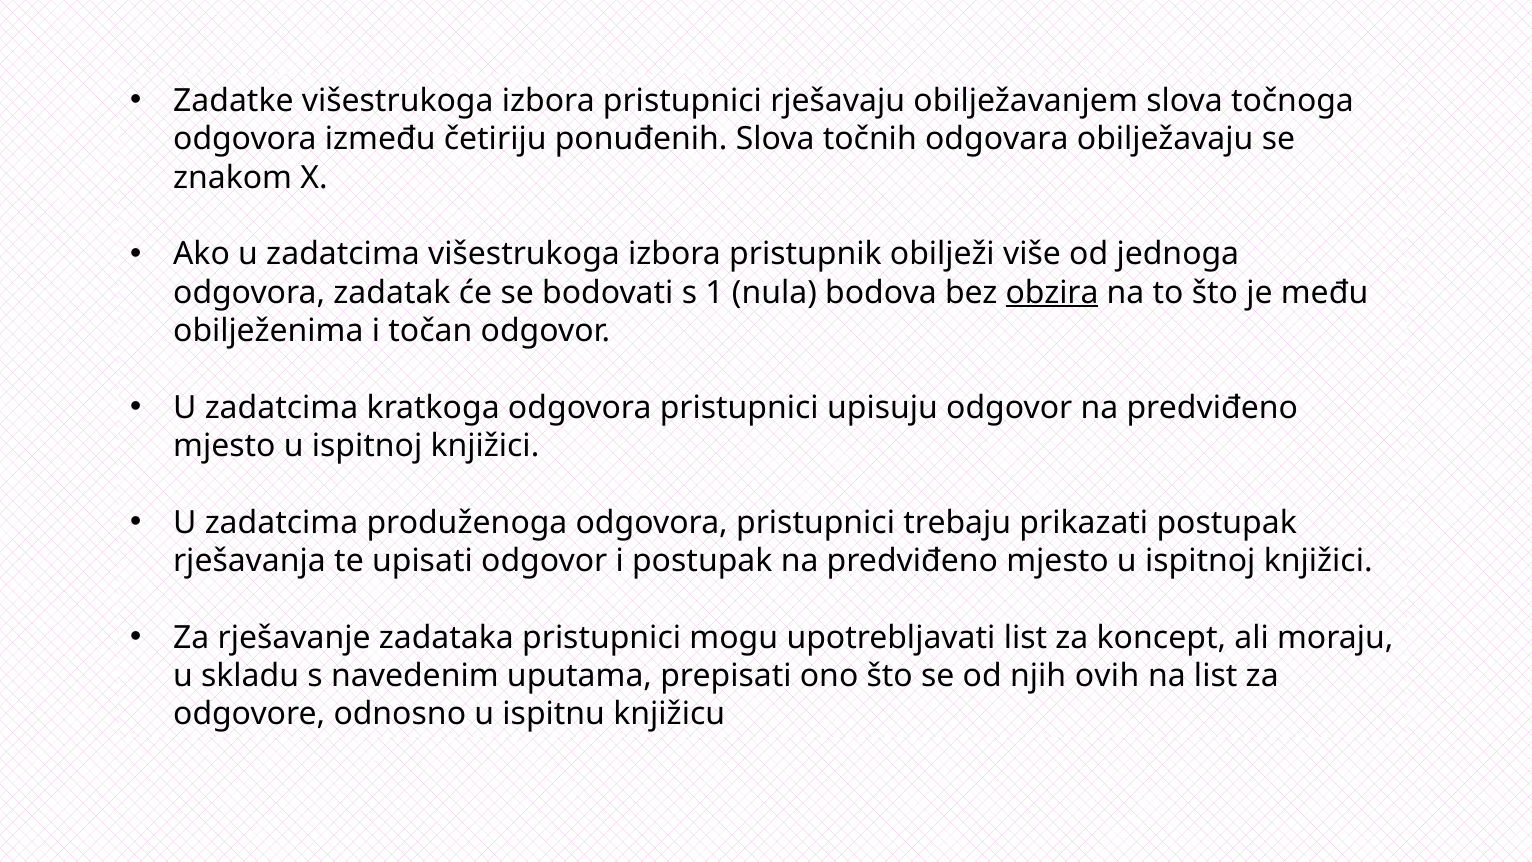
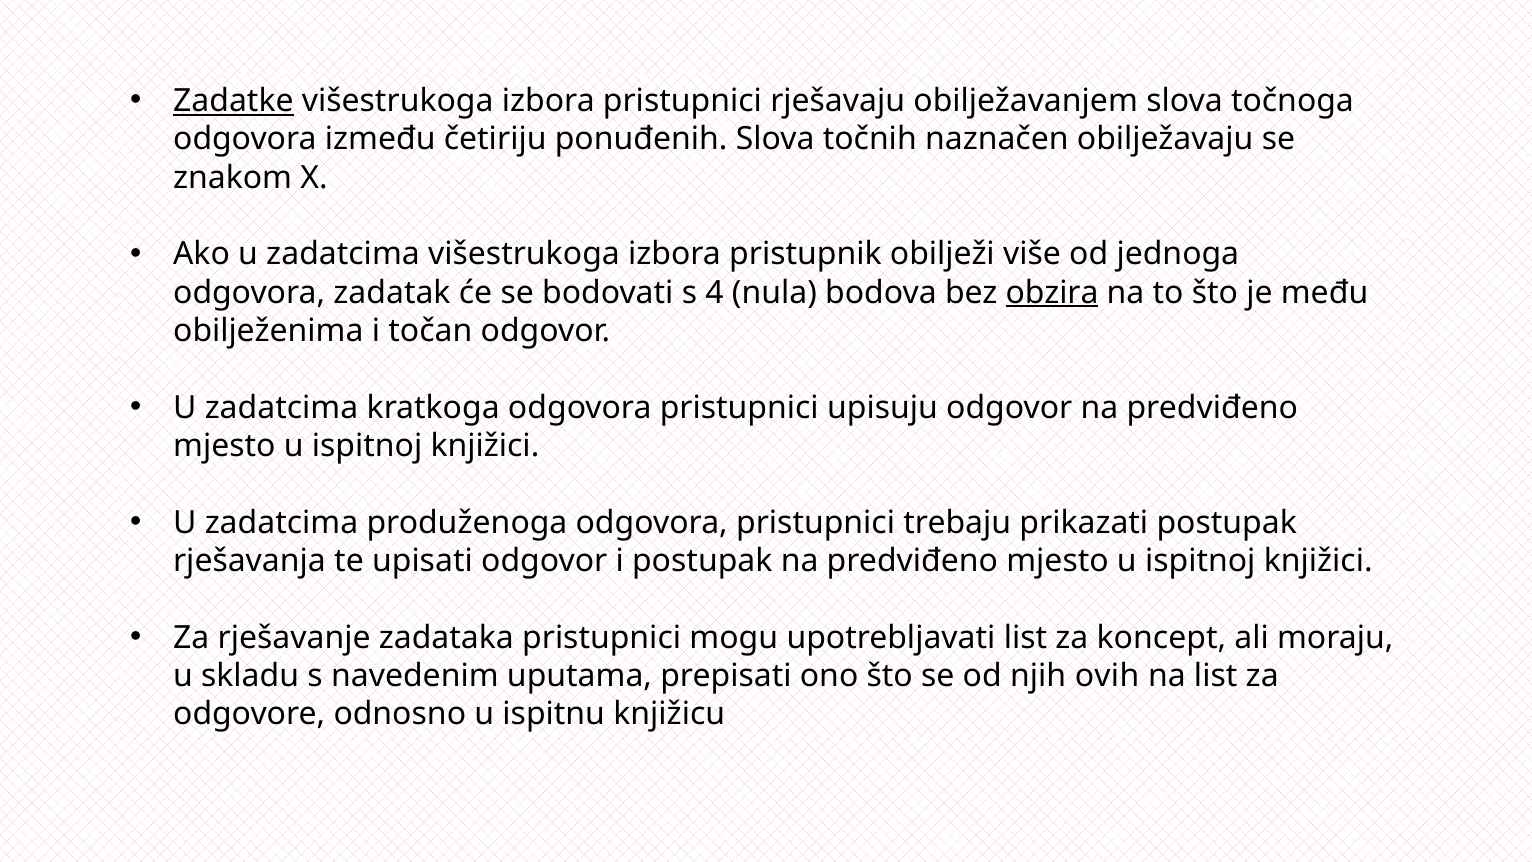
Zadatke underline: none -> present
odgovara: odgovara -> naznačen
1: 1 -> 4
